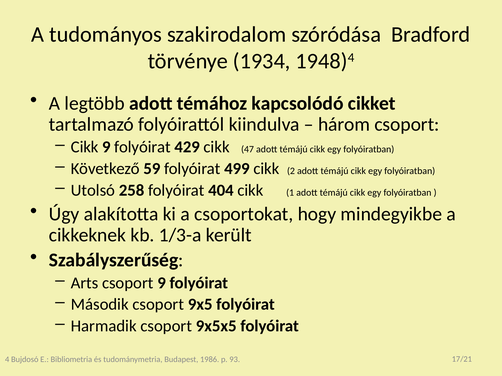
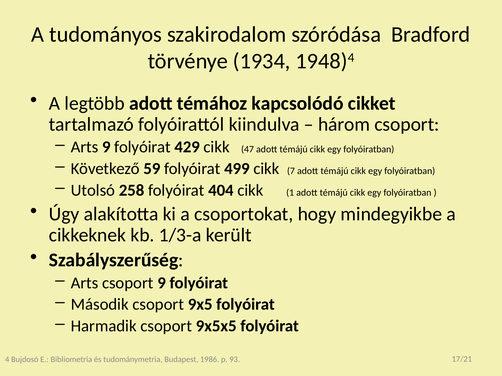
Cikk at (85, 147): Cikk -> Arts
2: 2 -> 7
